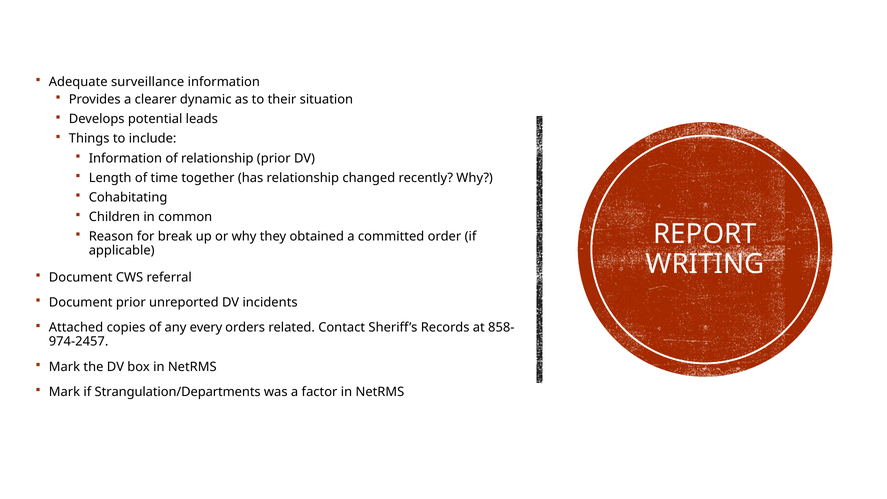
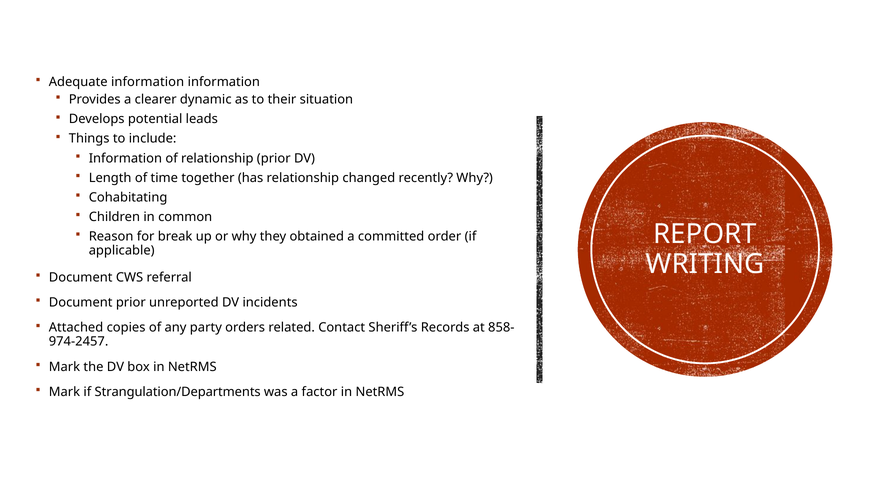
Adequate surveillance: surveillance -> information
every: every -> party
